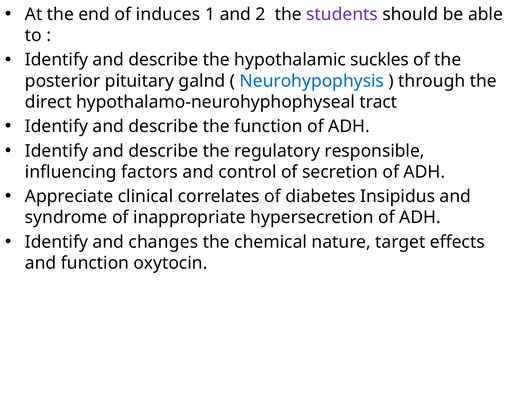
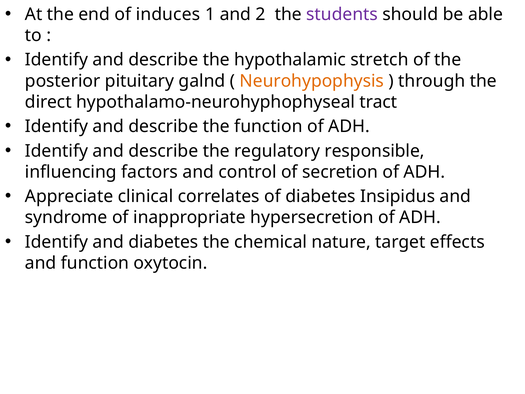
suckles: suckles -> stretch
Neurohypophysis colour: blue -> orange
and changes: changes -> diabetes
